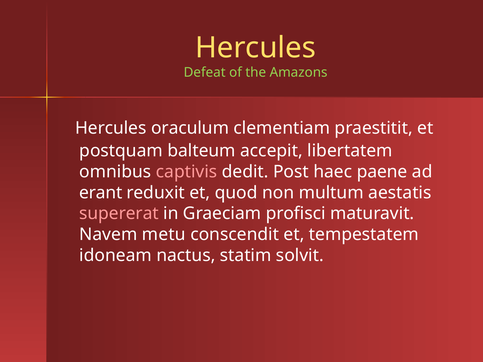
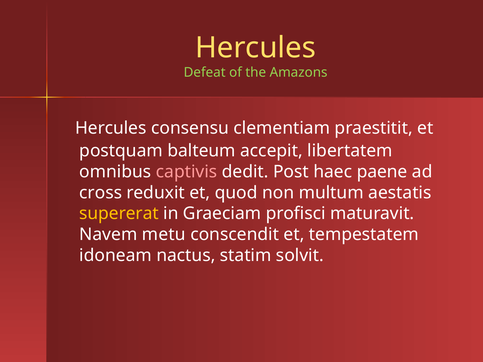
oraculum: oraculum -> consensu
erant: erant -> cross
supererat colour: pink -> yellow
